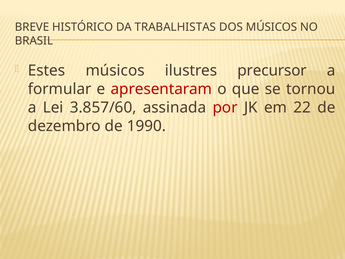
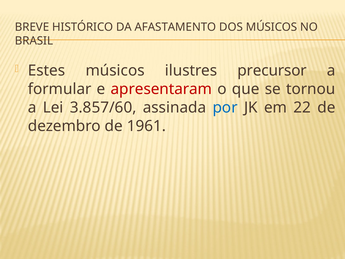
TRABALHISTAS: TRABALHISTAS -> AFASTAMENTO
por colour: red -> blue
1990: 1990 -> 1961
